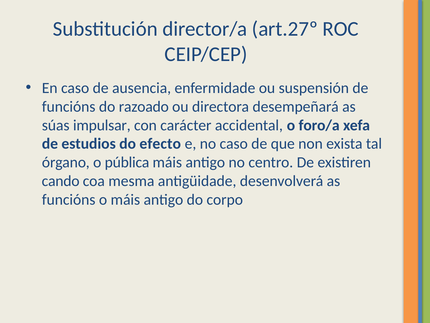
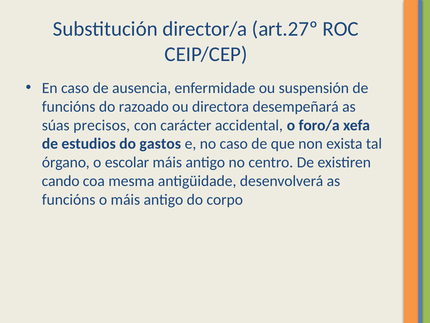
impulsar: impulsar -> precisos
efecto: efecto -> gastos
pública: pública -> escolar
